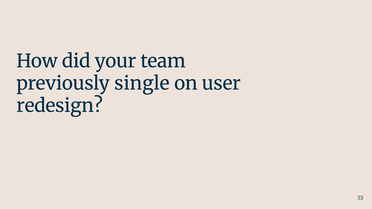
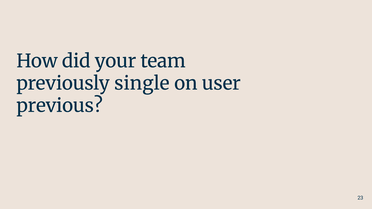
redesign: redesign -> previous
